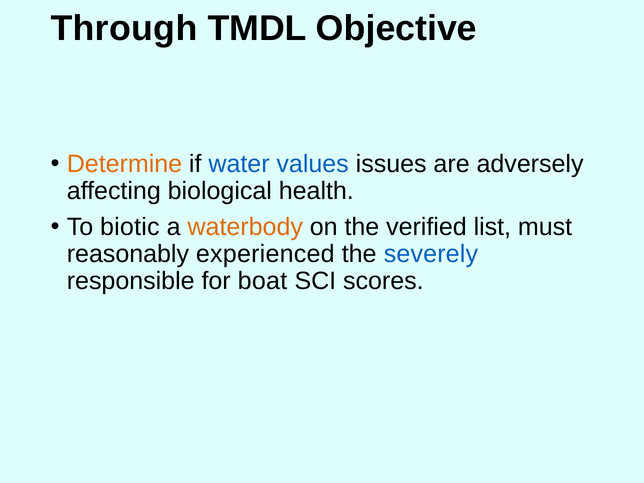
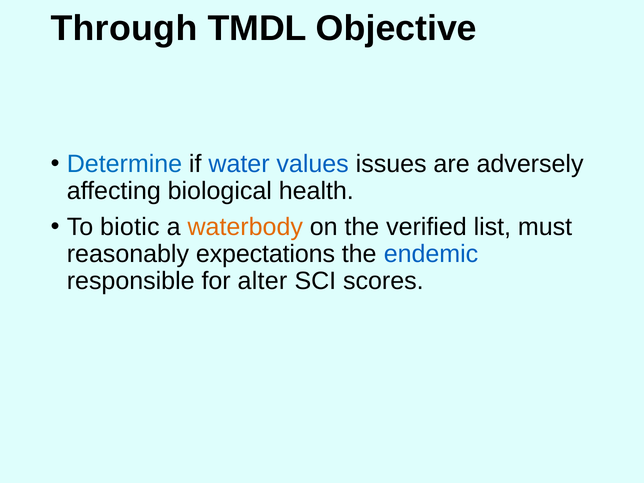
Determine colour: orange -> blue
experienced: experienced -> expectations
severely: severely -> endemic
boat: boat -> alter
